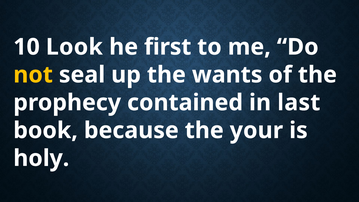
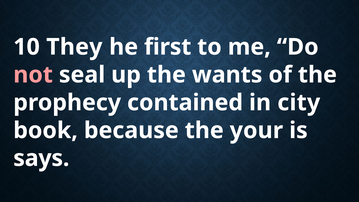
Look: Look -> They
not colour: yellow -> pink
last: last -> city
holy: holy -> says
